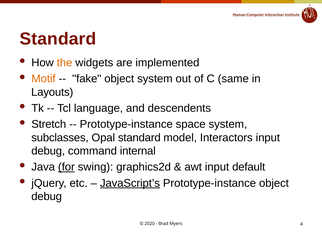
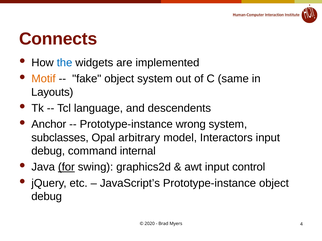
Standard at (58, 39): Standard -> Connects
the colour: orange -> blue
Stretch: Stretch -> Anchor
space: space -> wrong
Opal standard: standard -> arbitrary
default: default -> control
JavaScript’s underline: present -> none
